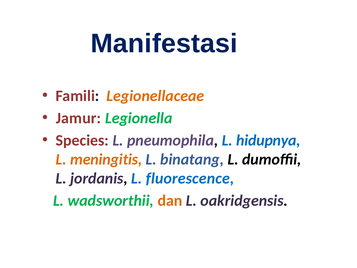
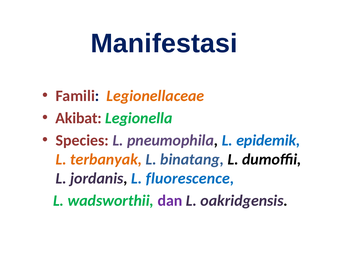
Jamur: Jamur -> Akibat
hidupnya: hidupnya -> epidemik
meningitis: meningitis -> terbanyak
dan colour: orange -> purple
